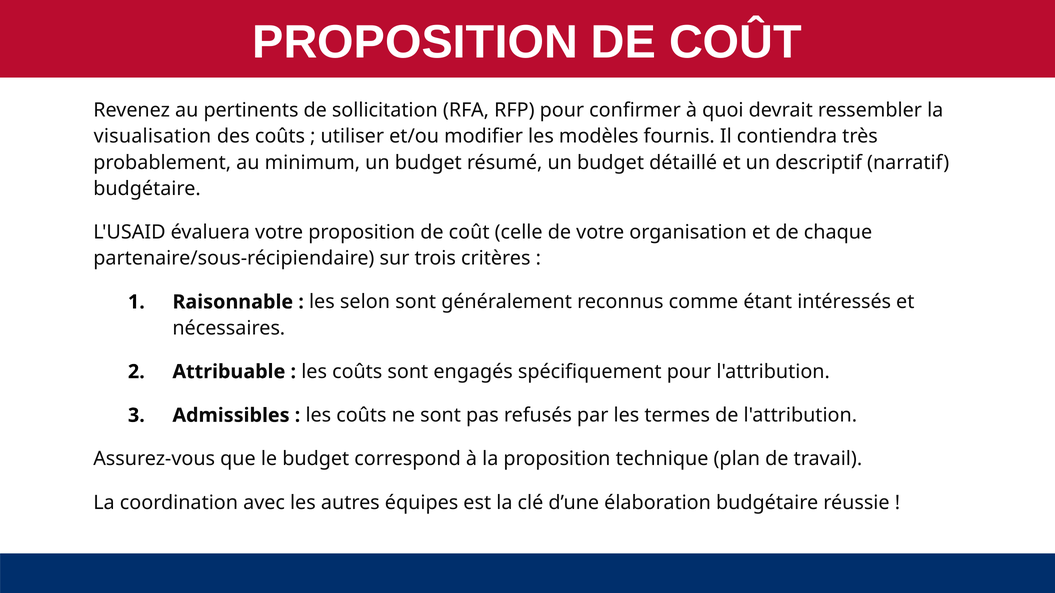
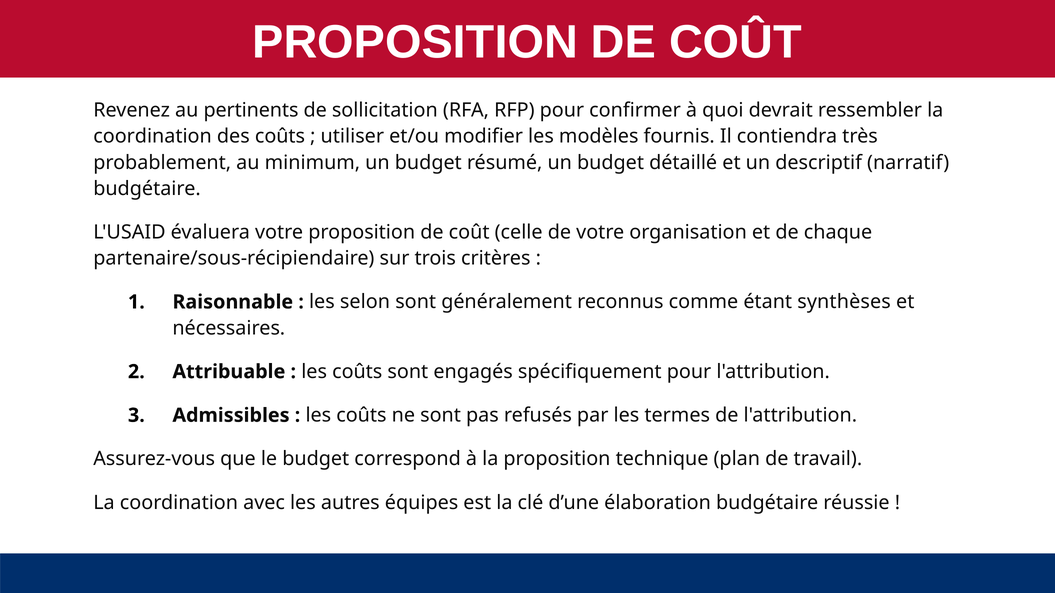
visualisation at (152, 137): visualisation -> coordination
intéressés: intéressés -> synthèses
